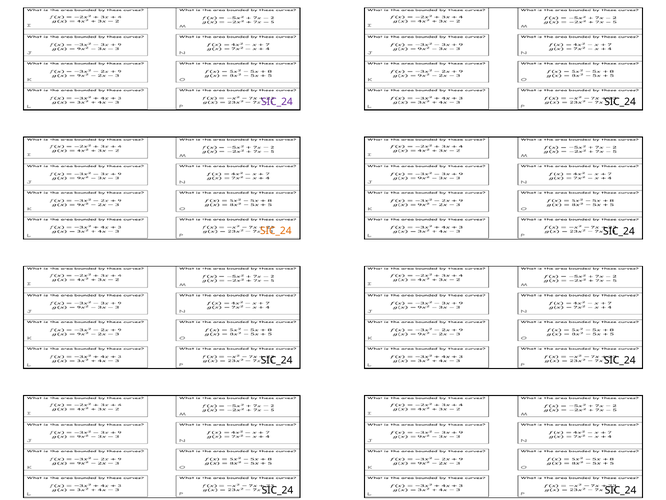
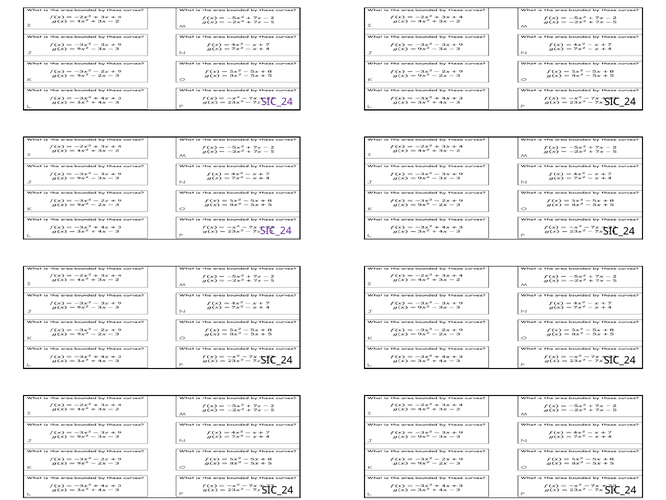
SIC_24 at (276, 231) colour: orange -> purple
